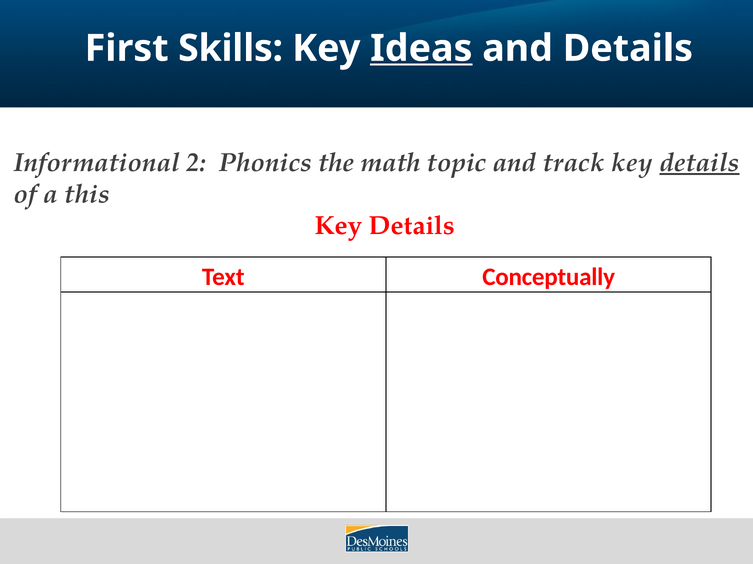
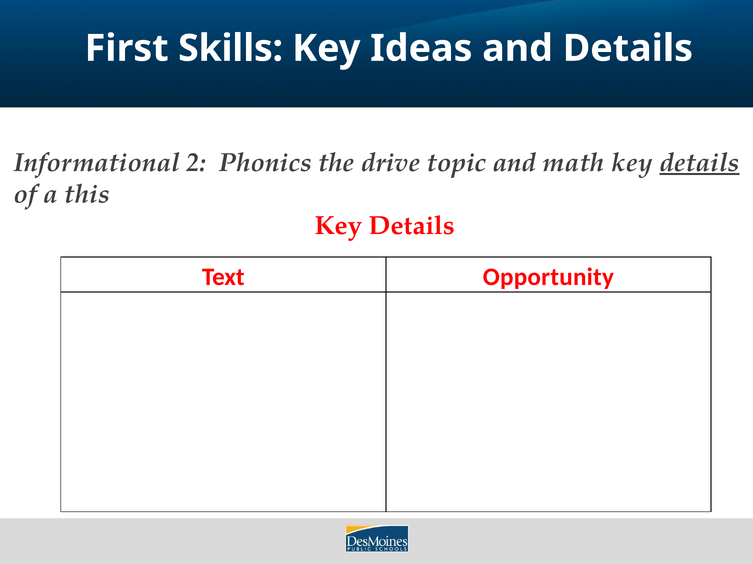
Ideas underline: present -> none
math: math -> drive
track: track -> math
Conceptually: Conceptually -> Opportunity
